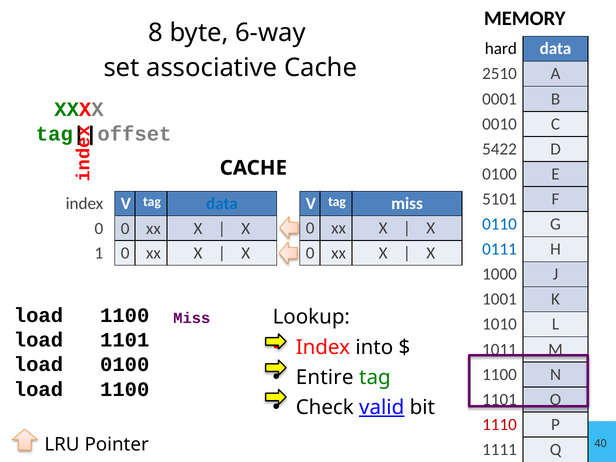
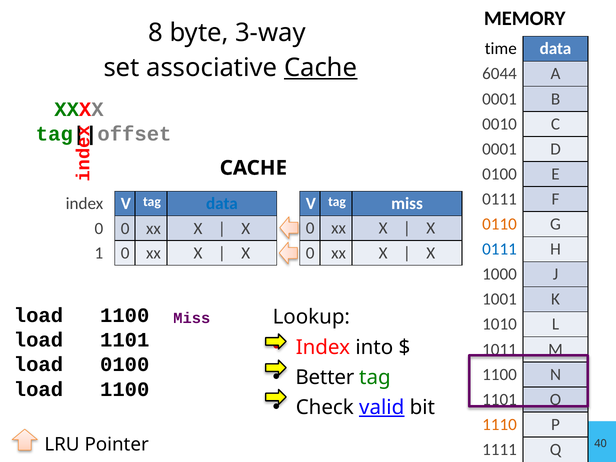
6-way: 6-way -> 3-way
hard: hard -> time
Cache at (321, 68) underline: none -> present
2510: 2510 -> 6044
5422 at (500, 149): 5422 -> 0001
5101 at (500, 199): 5101 -> 0111
0110 colour: blue -> orange
Entire: Entire -> Better
1110 colour: red -> orange
